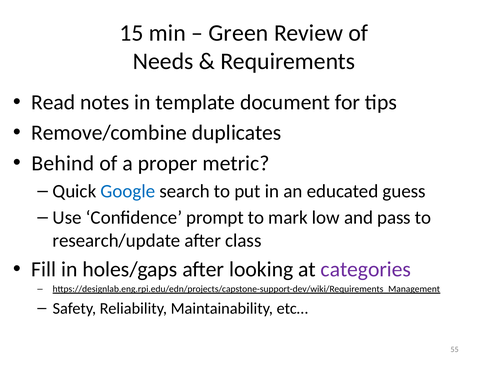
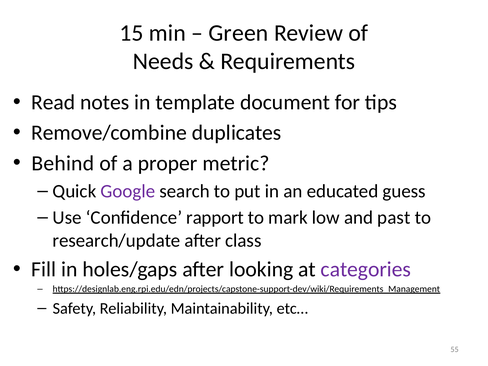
Google colour: blue -> purple
prompt: prompt -> rapport
pass: pass -> past
